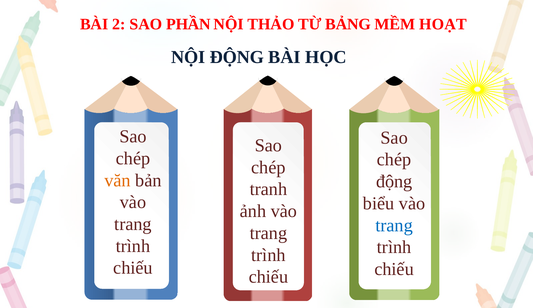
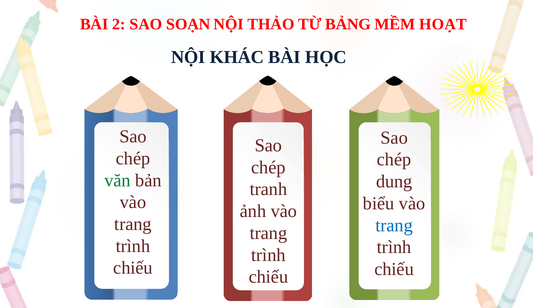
PHẦN: PHẦN -> SOẠN
NỘI ĐỘNG: ĐỘNG -> KHÁC
văn colour: orange -> green
động at (394, 181): động -> dung
